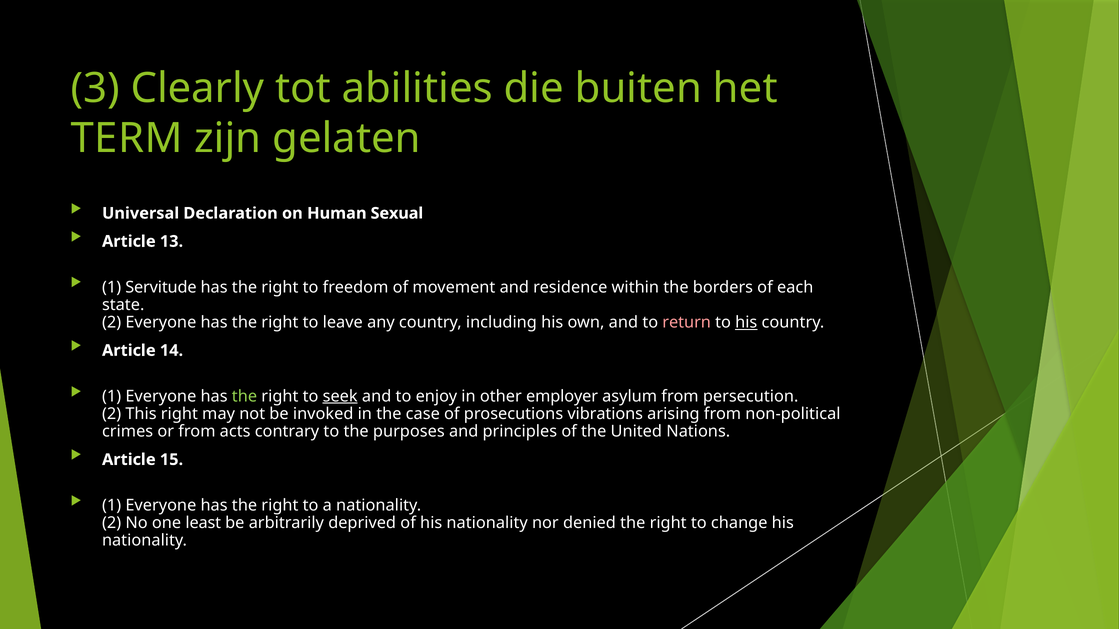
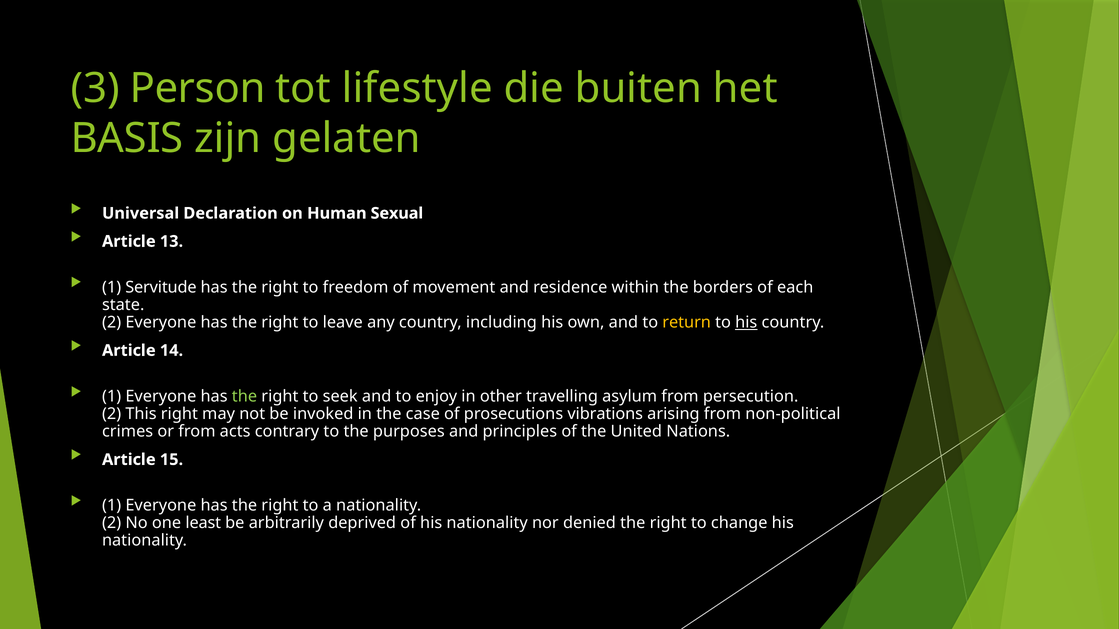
Clearly: Clearly -> Person
abilities: abilities -> lifestyle
TERM: TERM -> BASIS
return colour: pink -> yellow
seek underline: present -> none
employer: employer -> travelling
